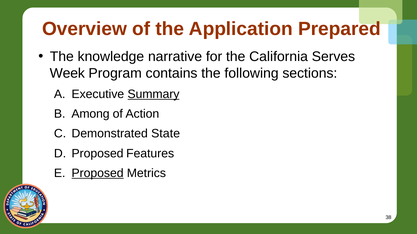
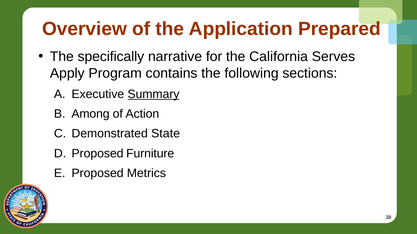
knowledge: knowledge -> specifically
Week: Week -> Apply
Features: Features -> Furniture
Proposed at (98, 174) underline: present -> none
